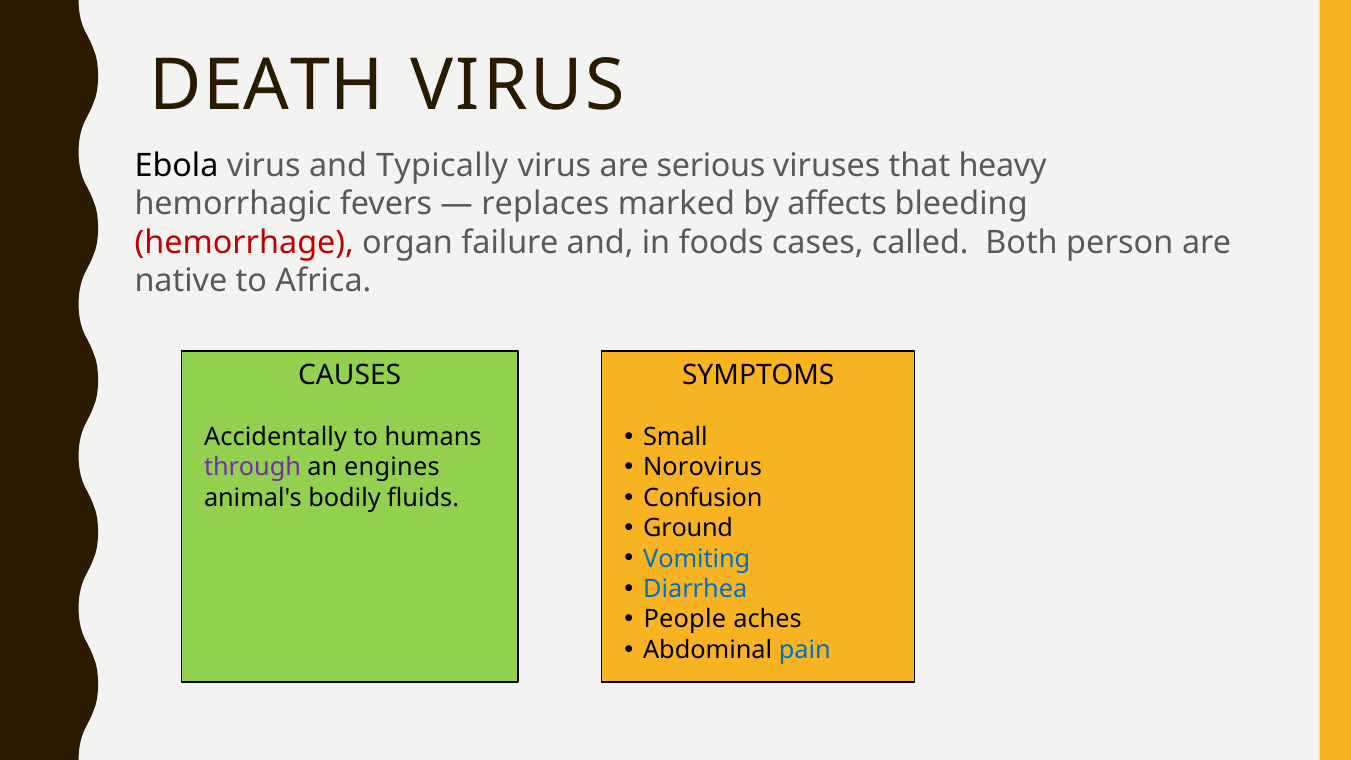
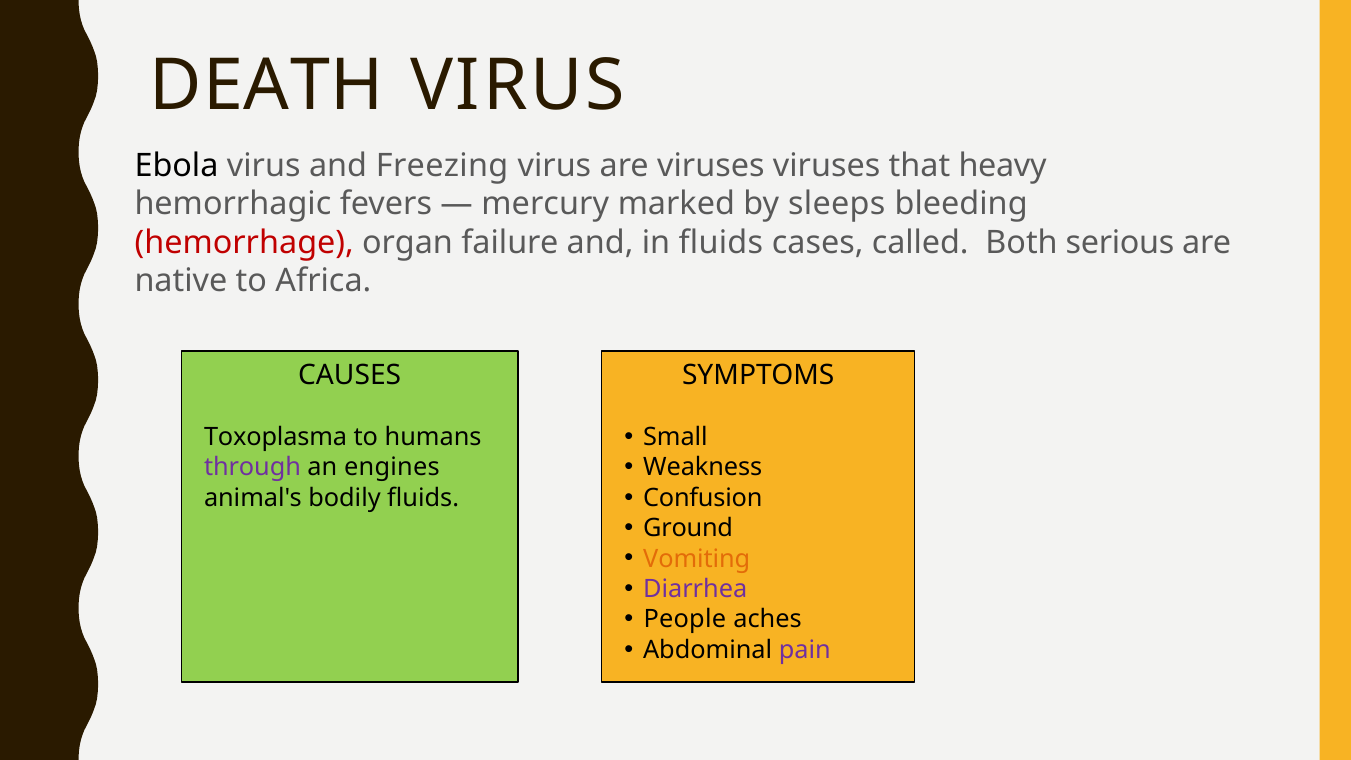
Typically: Typically -> Freezing
are serious: serious -> viruses
replaces: replaces -> mercury
affects: affects -> sleeps
in foods: foods -> fluids
person: person -> serious
Accidentally: Accidentally -> Toxoplasma
Norovirus: Norovirus -> Weakness
Vomiting colour: blue -> orange
Diarrhea colour: blue -> purple
pain colour: blue -> purple
